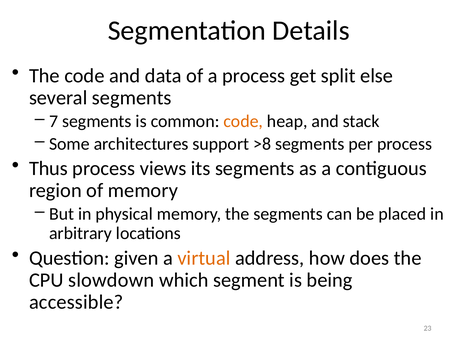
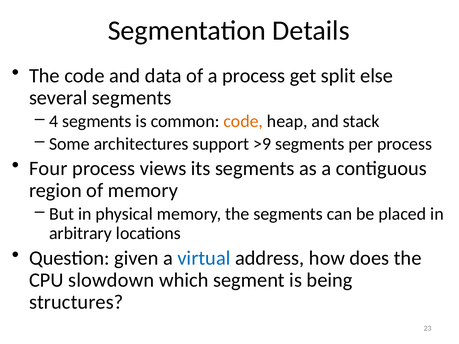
7: 7 -> 4
>8: >8 -> >9
Thus: Thus -> Four
virtual colour: orange -> blue
accessible: accessible -> structures
